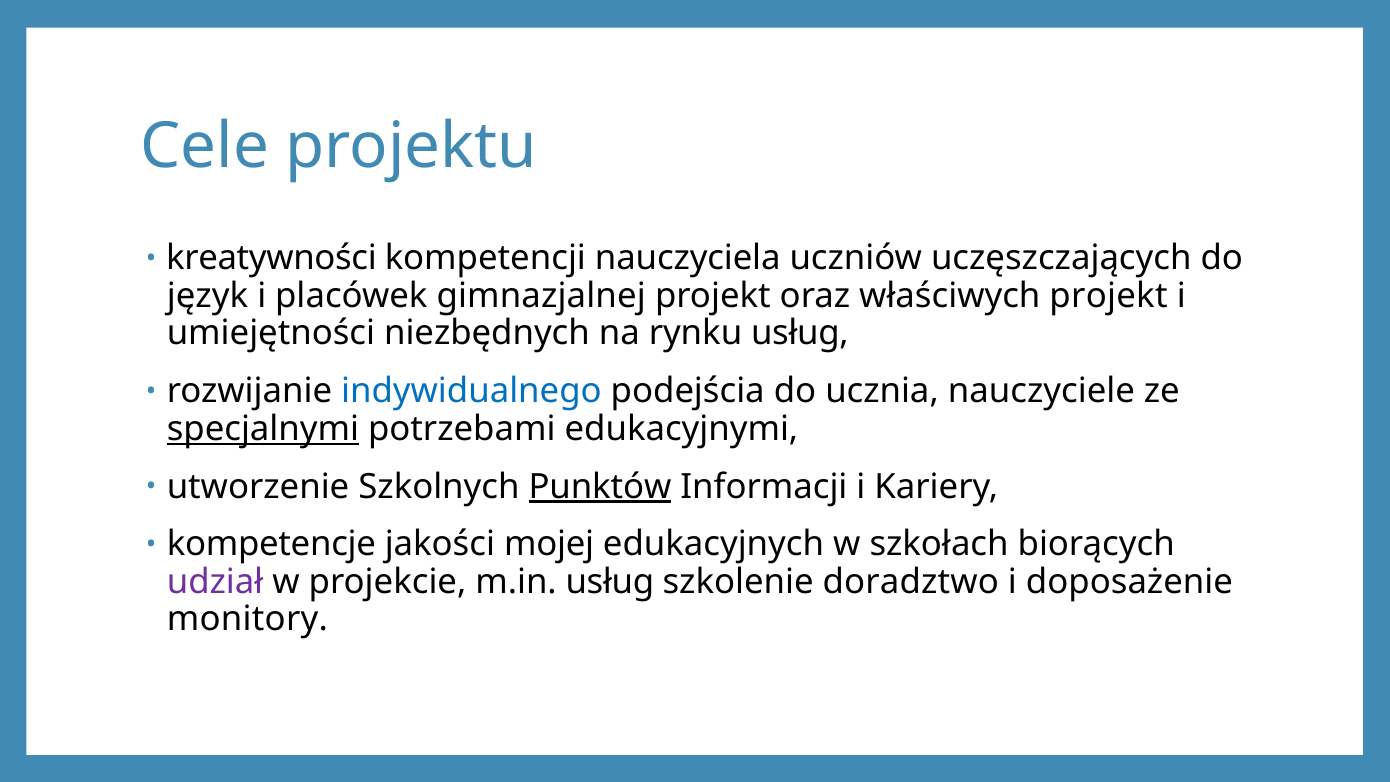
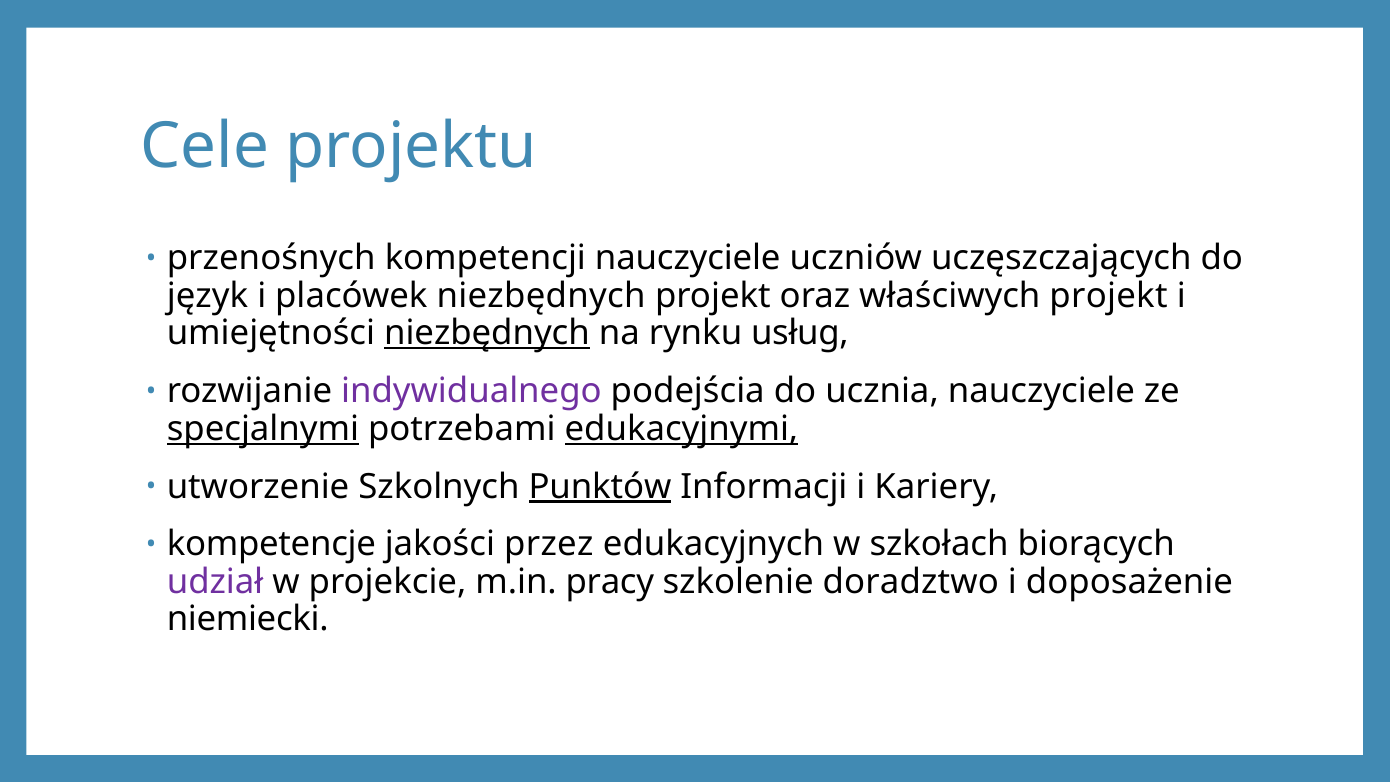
kreatywności: kreatywności -> przenośnych
kompetencji nauczyciela: nauczyciela -> nauczyciele
placówek gimnazjalnej: gimnazjalnej -> niezbędnych
niezbędnych at (487, 333) underline: none -> present
indywidualnego colour: blue -> purple
edukacyjnymi underline: none -> present
mojej: mojej -> przez
m.in usług: usług -> pracy
monitory: monitory -> niemiecki
